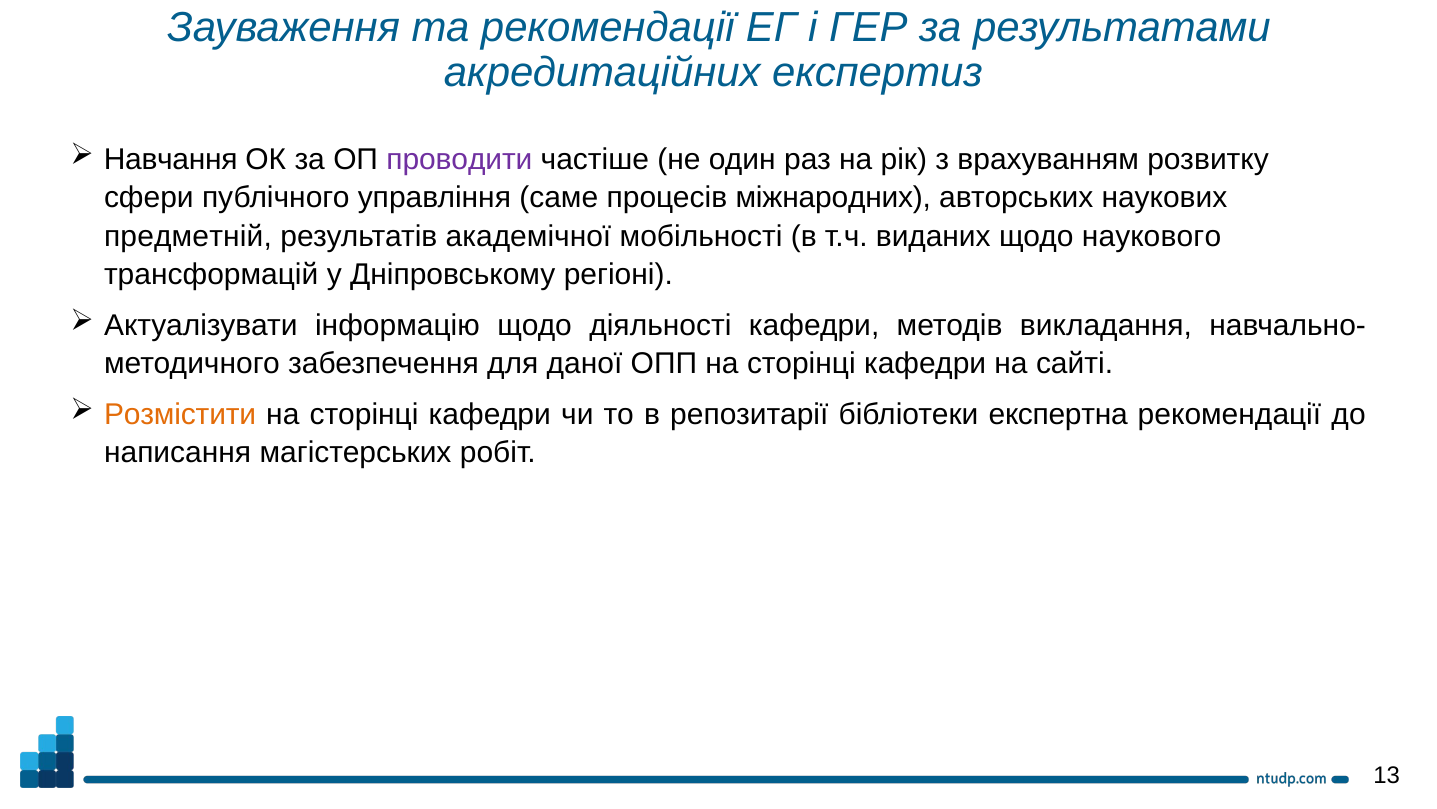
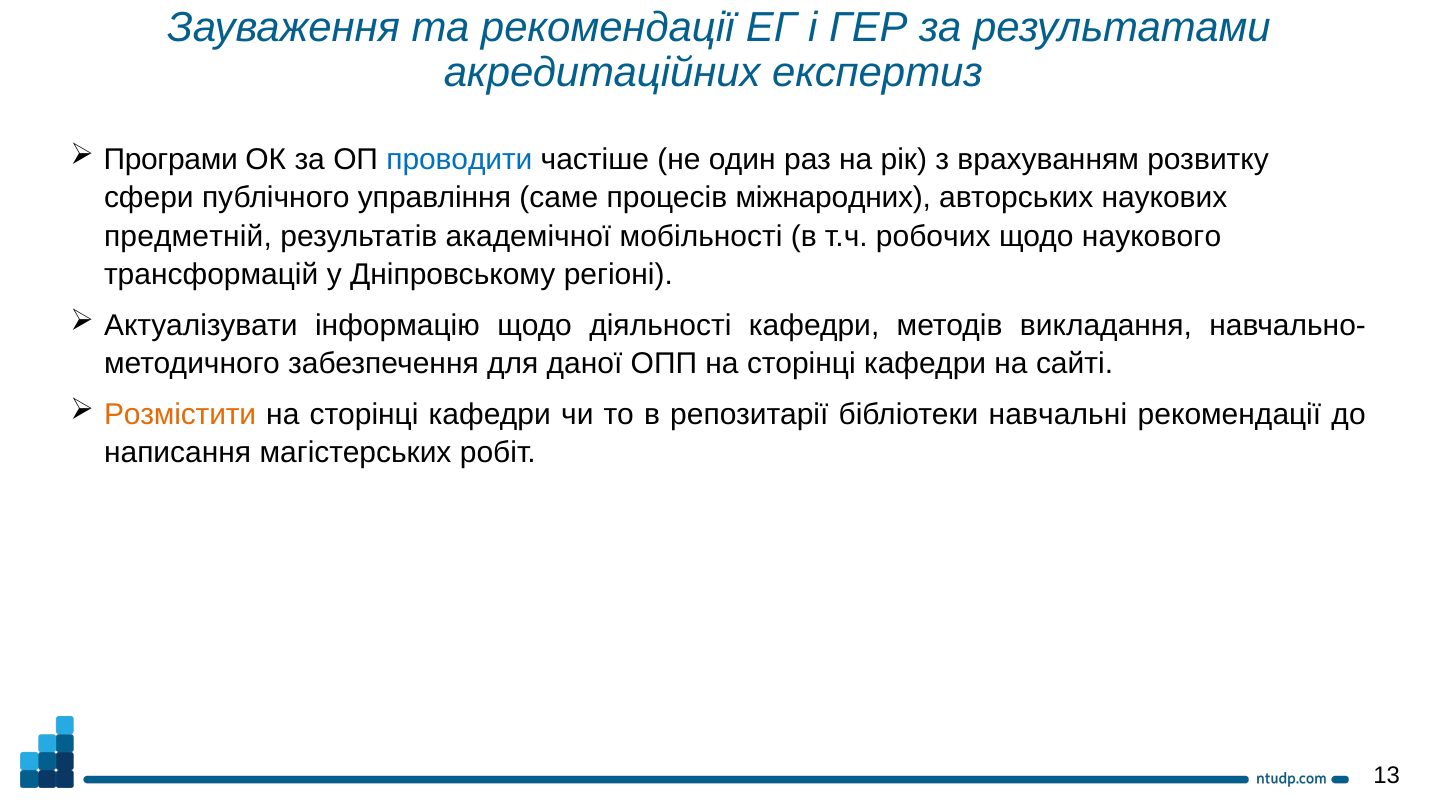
Навчання: Навчання -> Програми
проводити colour: purple -> blue
виданих: виданих -> робочих
експертна: експертна -> навчальні
